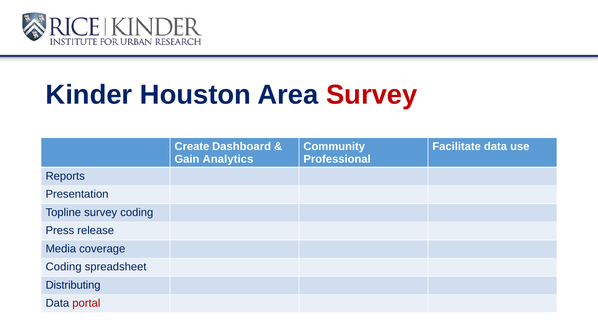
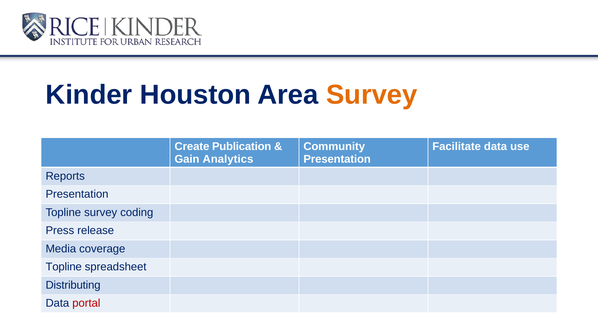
Survey at (372, 95) colour: red -> orange
Dashboard: Dashboard -> Publication
Professional at (337, 159): Professional -> Presentation
Coding at (64, 267): Coding -> Topline
